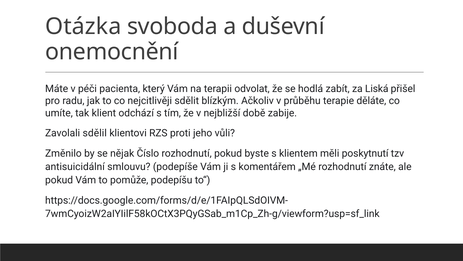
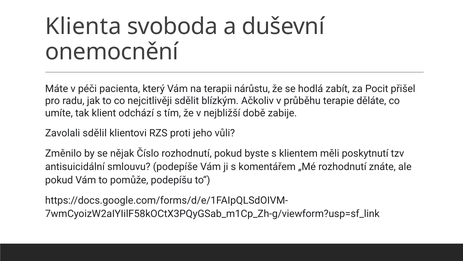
Otázka: Otázka -> Klienta
odvolat: odvolat -> nárůstu
Liská: Liská -> Pocit
